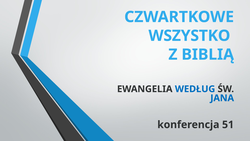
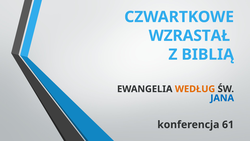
WSZYSTKO: WSZYSTKO -> WZRASTAŁ
WEDŁUG colour: blue -> orange
51: 51 -> 61
